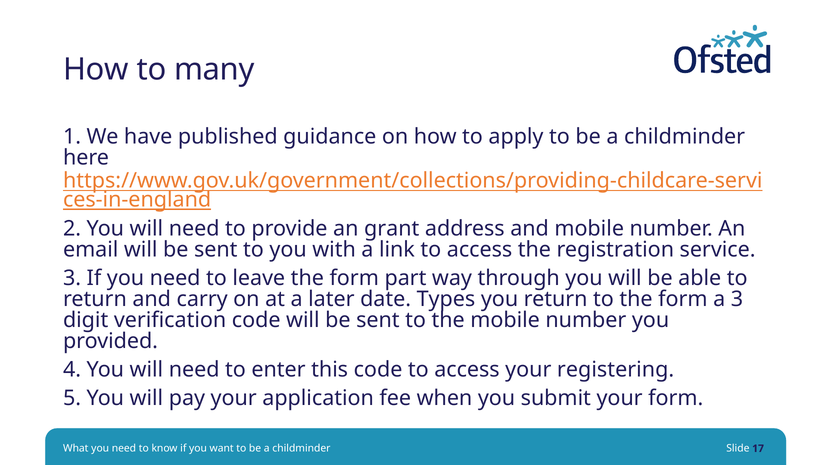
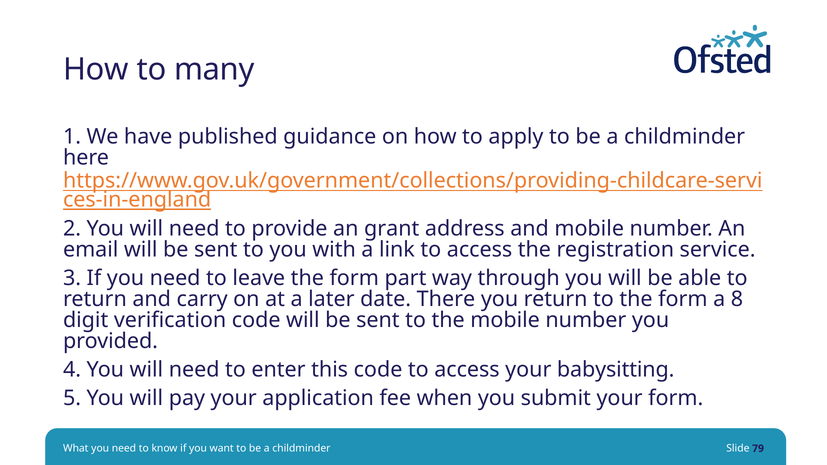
Types: Types -> There
a 3: 3 -> 8
registering: registering -> babysitting
17: 17 -> 79
